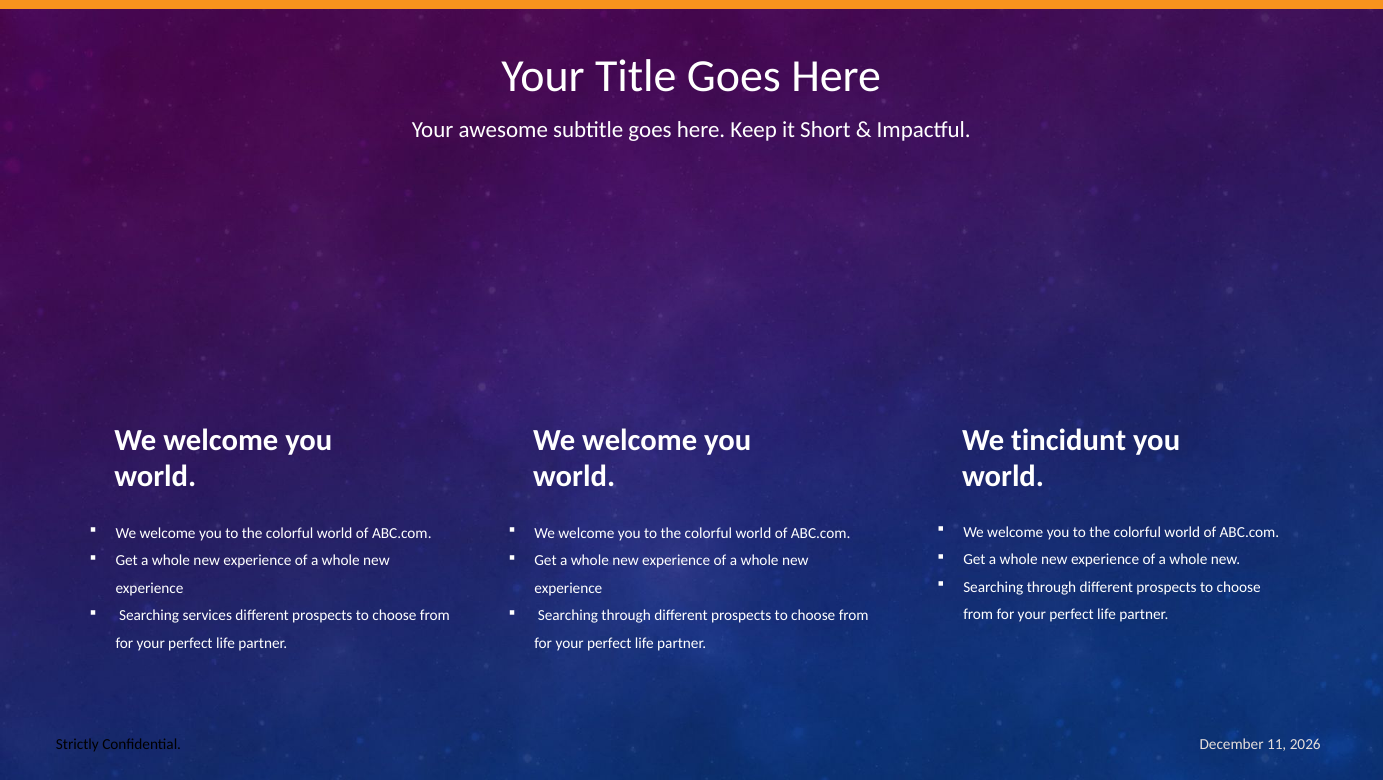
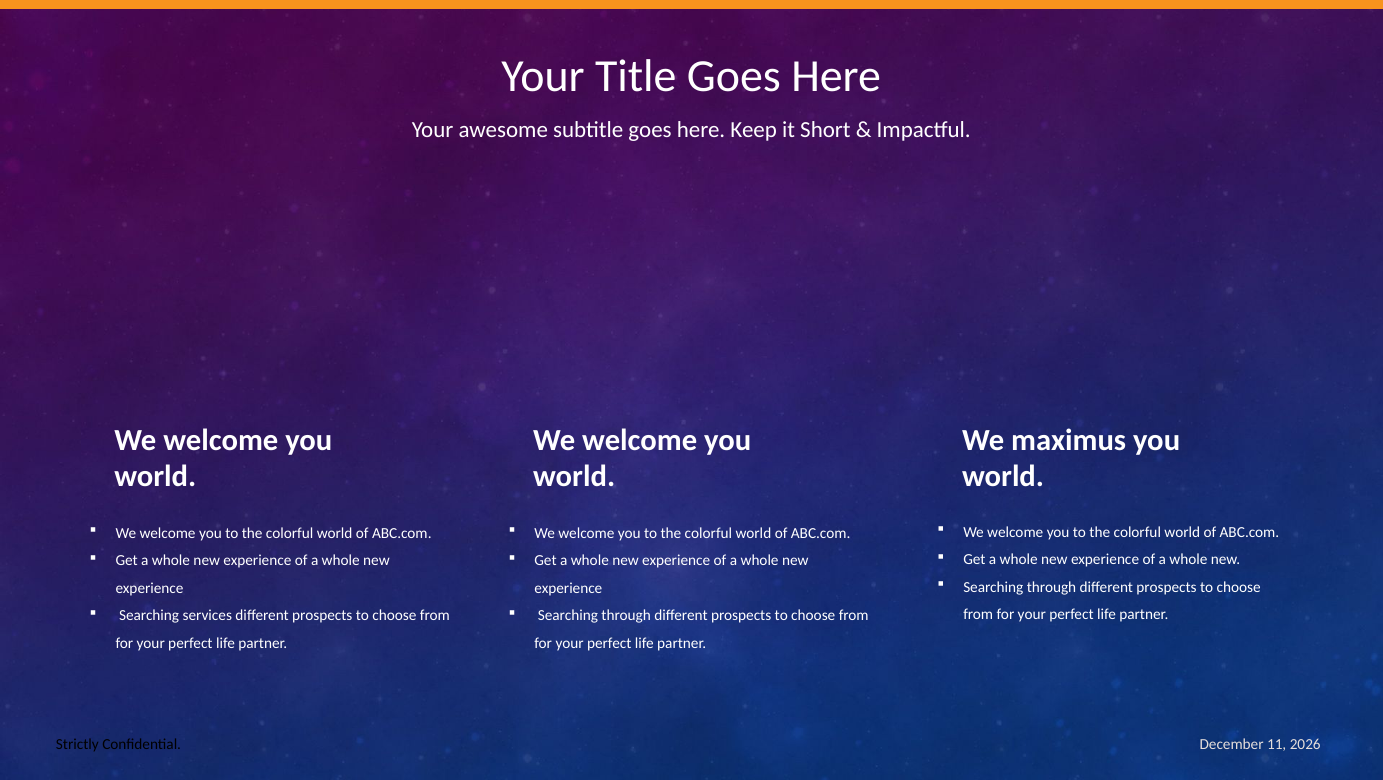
tincidunt: tincidunt -> maximus
